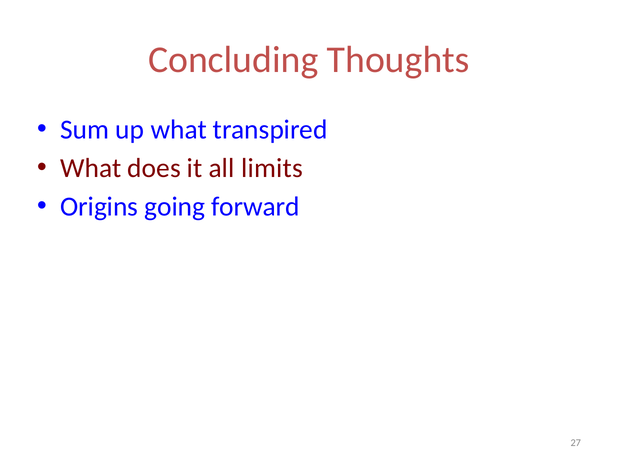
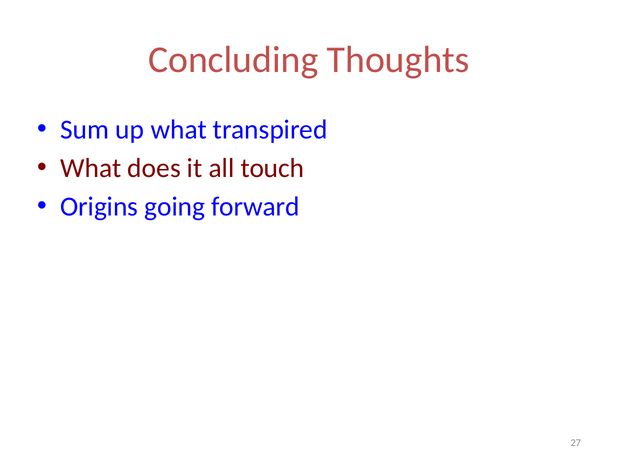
limits: limits -> touch
